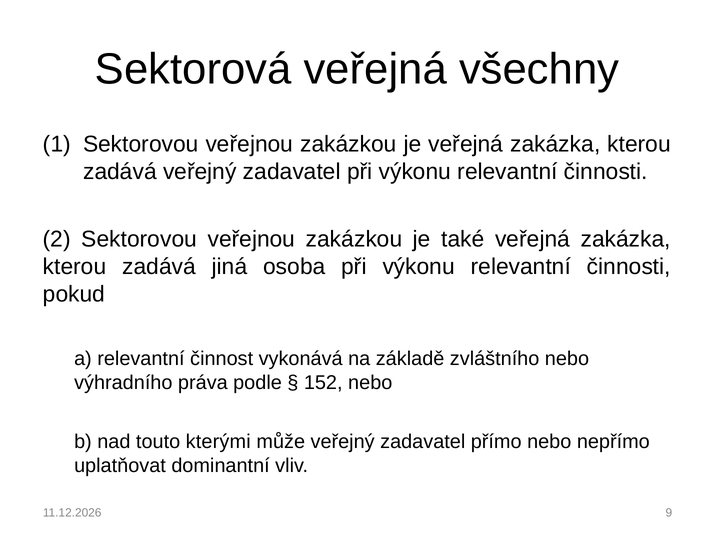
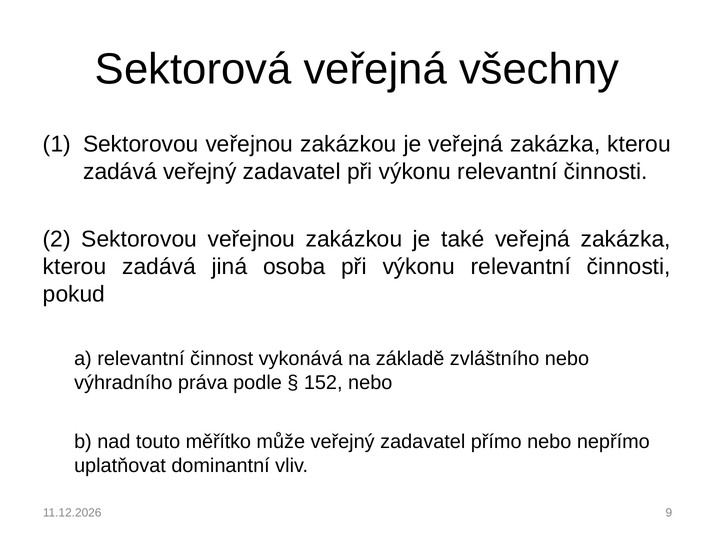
kterými: kterými -> měřítko
